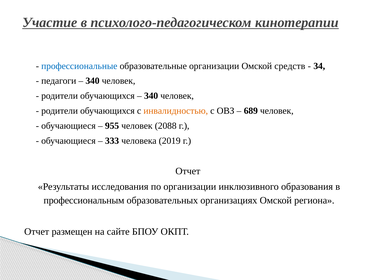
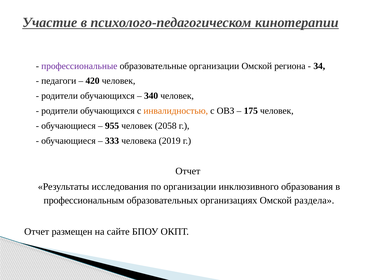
профессиональные colour: blue -> purple
средств: средств -> региона
340 at (93, 81): 340 -> 420
689: 689 -> 175
2088: 2088 -> 2058
региона: региона -> раздела
